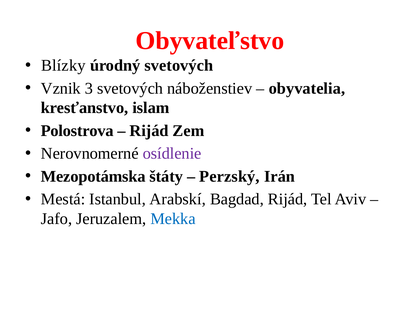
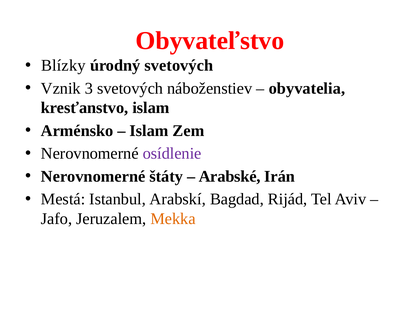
Polostrova: Polostrova -> Arménsko
Rijád at (149, 131): Rijád -> Islam
Mezopotámska at (93, 176): Mezopotámska -> Nerovnomerné
Perzský: Perzský -> Arabské
Mekka colour: blue -> orange
